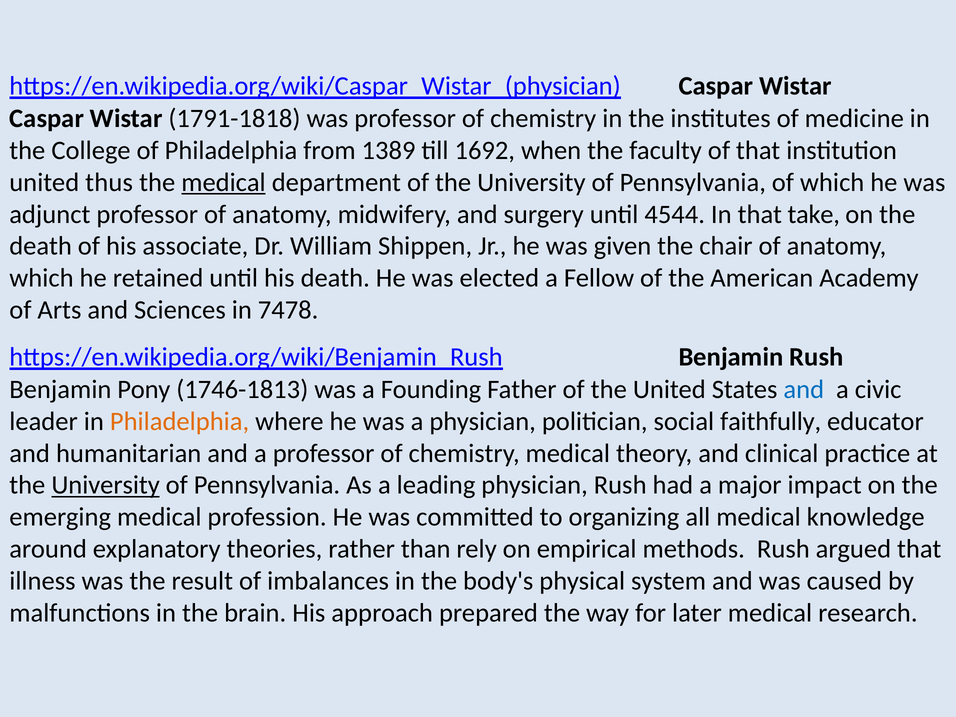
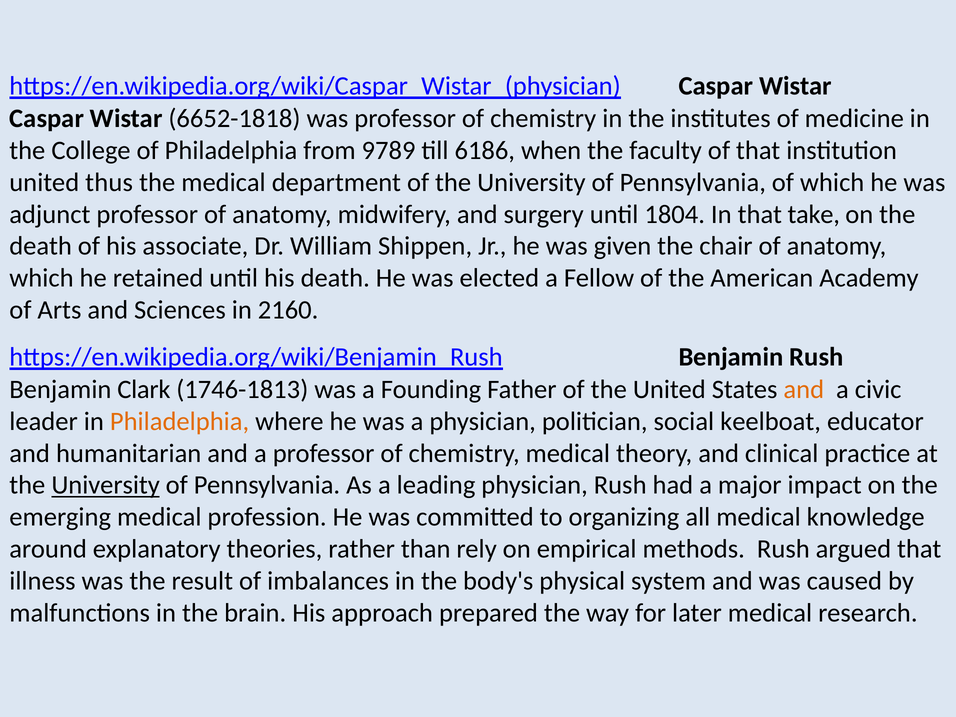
1791-1818: 1791-1818 -> 6652-1818
1389: 1389 -> 9789
1692: 1692 -> 6186
medical at (224, 182) underline: present -> none
4544: 4544 -> 1804
7478: 7478 -> 2160
Pony: Pony -> Clark
and at (804, 390) colour: blue -> orange
faithfully: faithfully -> keelboat
